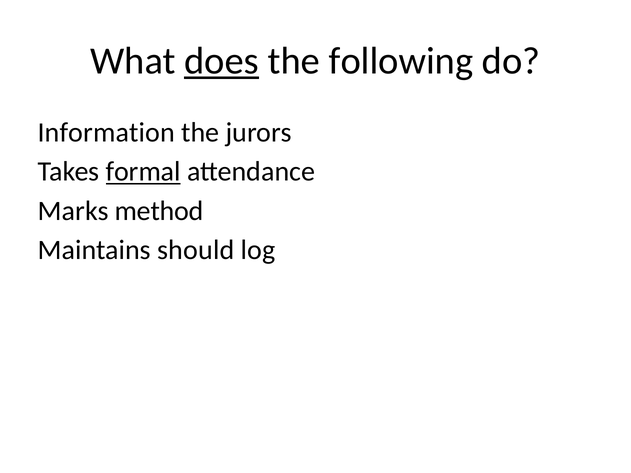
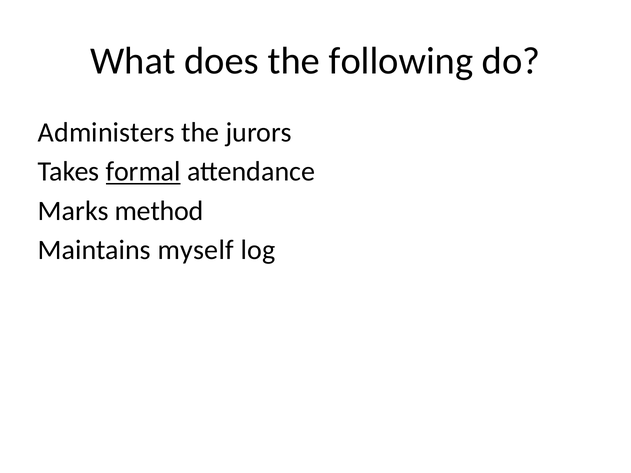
does underline: present -> none
Information: Information -> Administers
should: should -> myself
